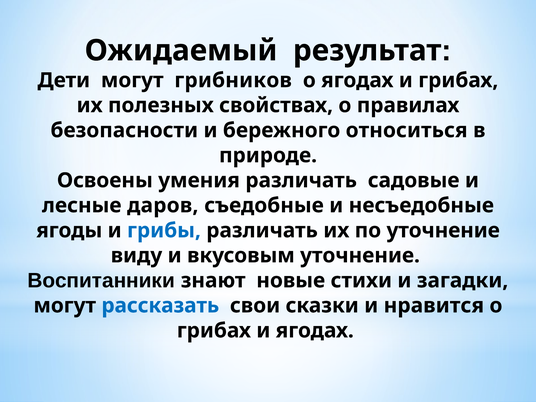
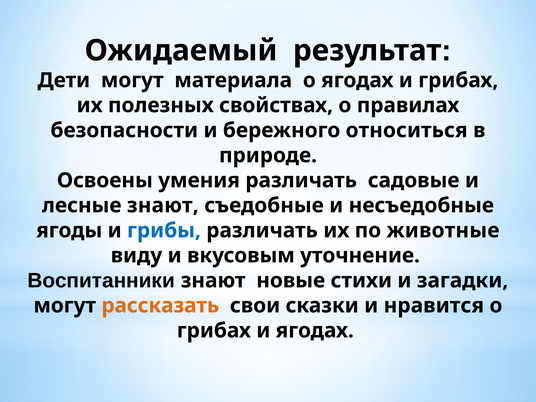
грибников: грибников -> материала
лесные даров: даров -> знают
по уточнение: уточнение -> животные
рассказать colour: blue -> orange
